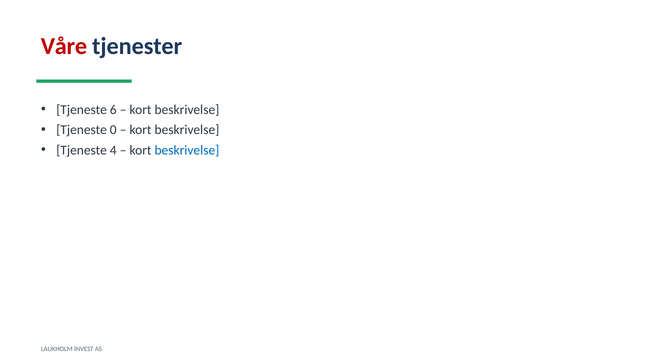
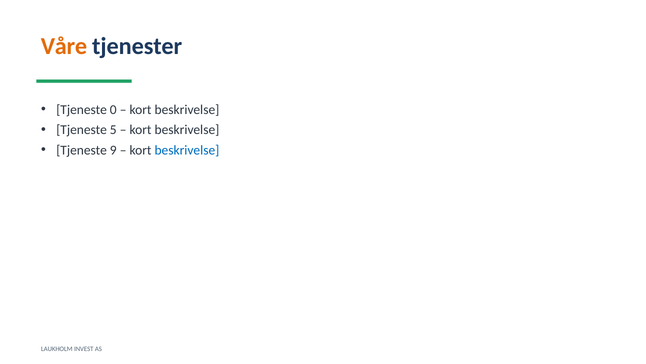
Våre colour: red -> orange
6: 6 -> 0
0: 0 -> 5
4: 4 -> 9
